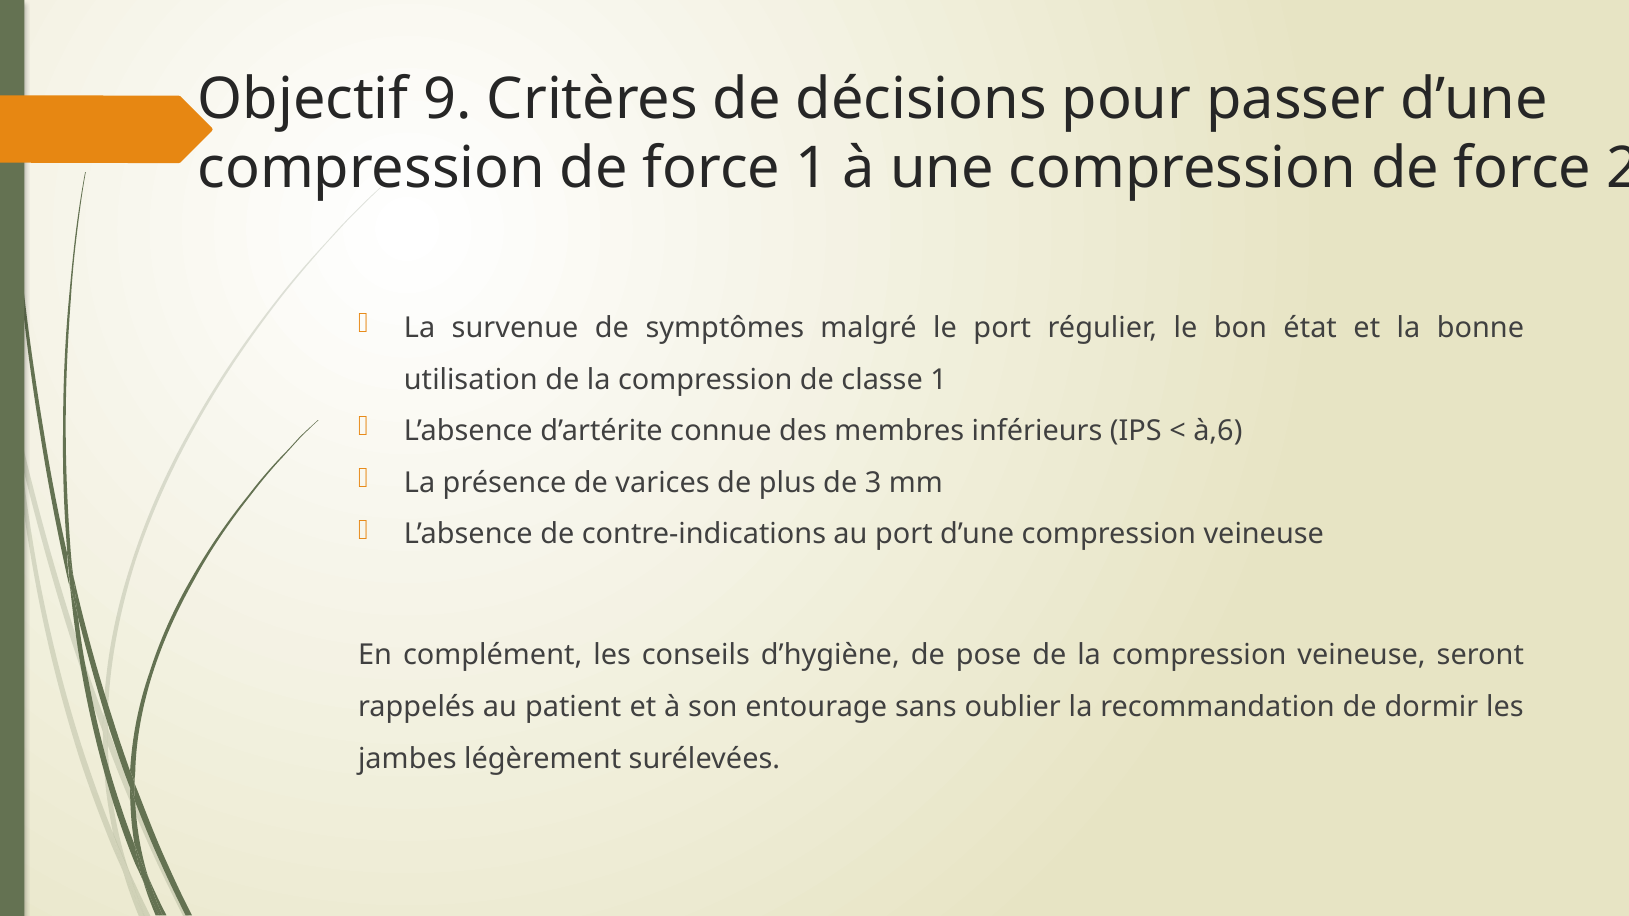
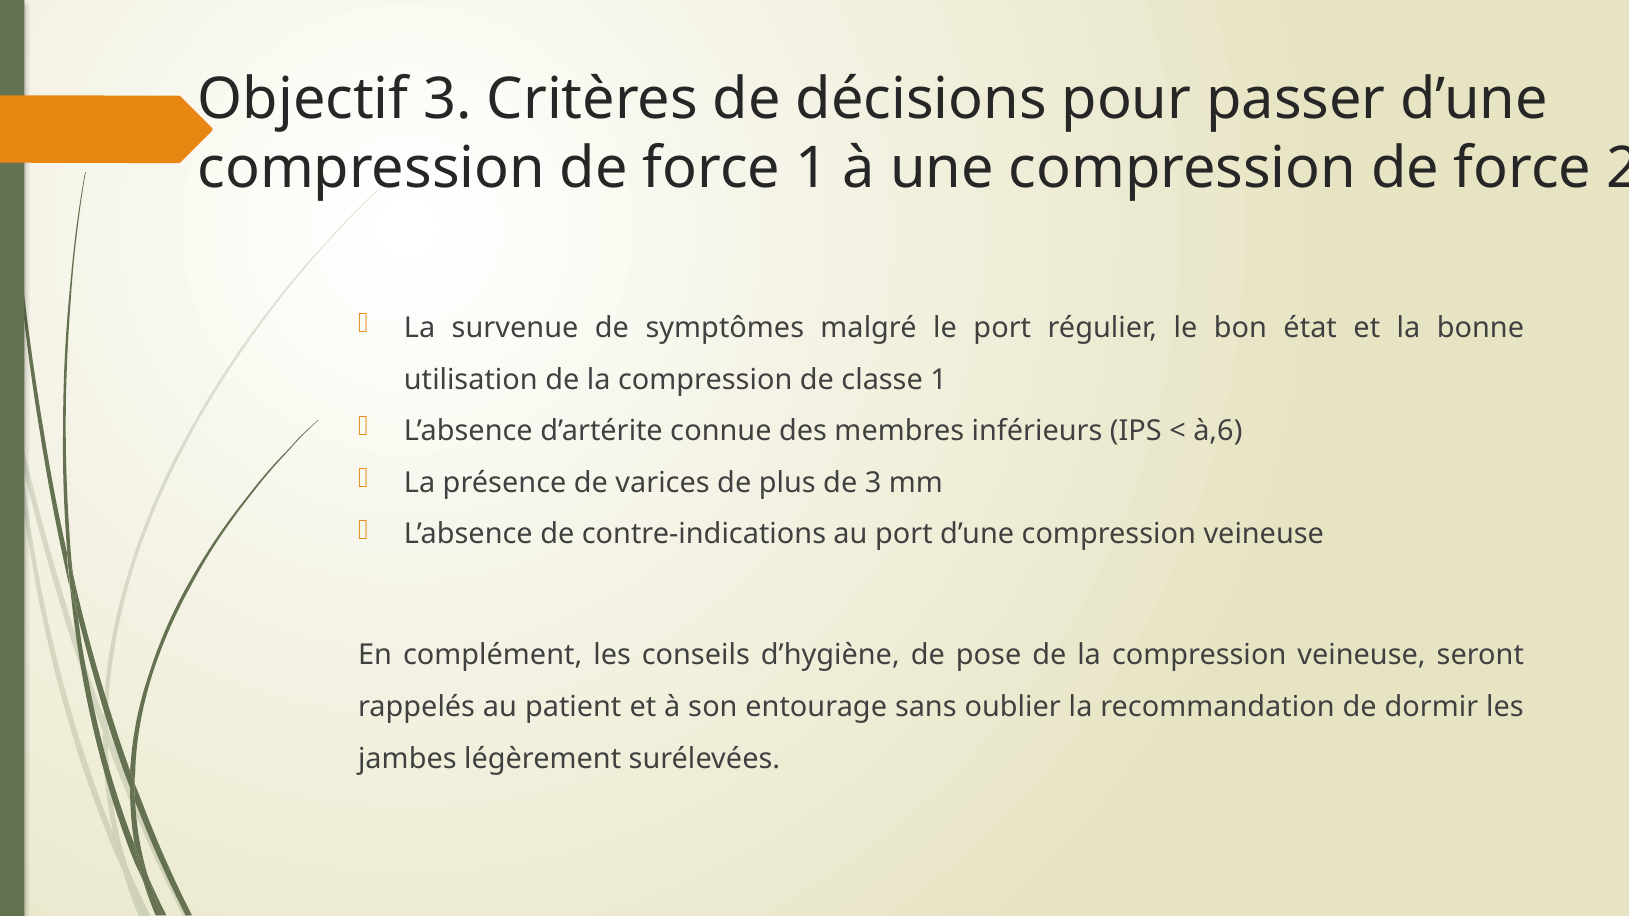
Objectif 9: 9 -> 3
